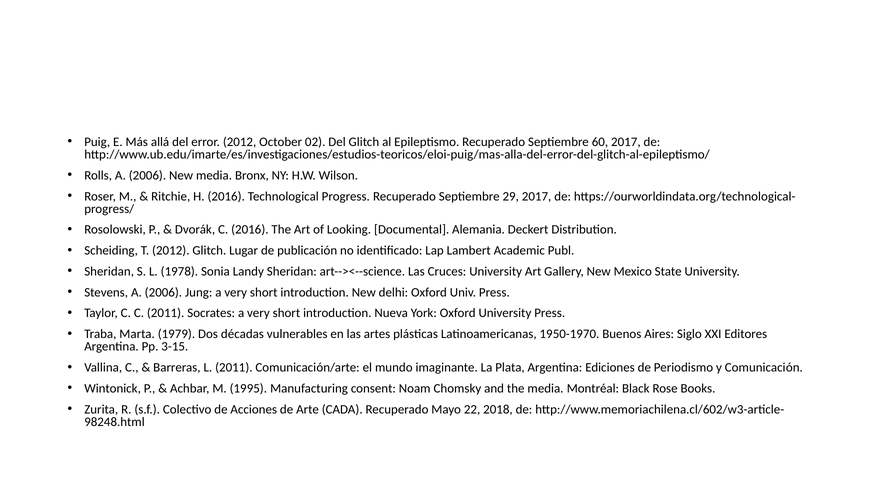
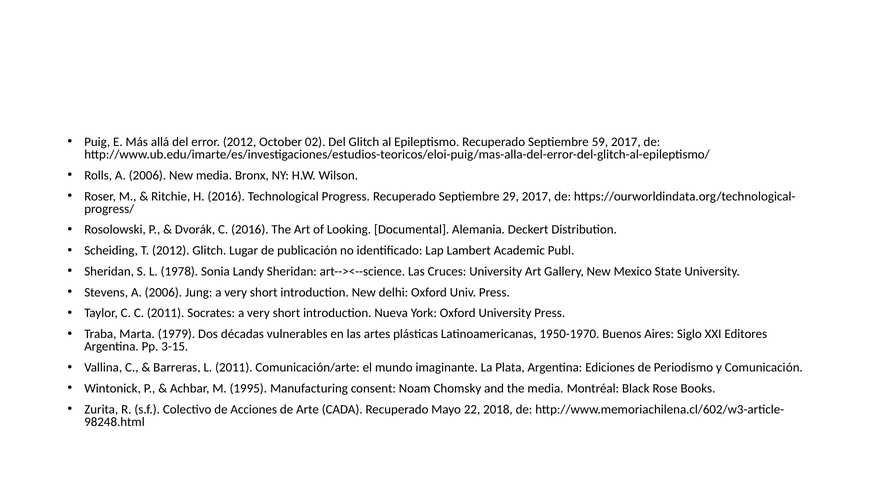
60: 60 -> 59
